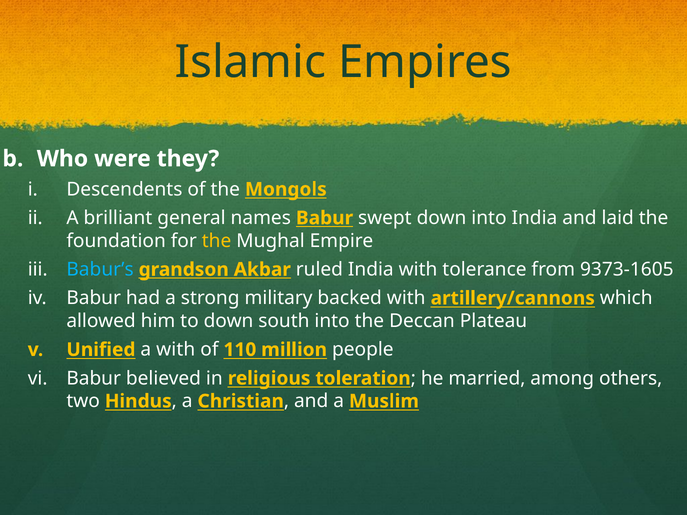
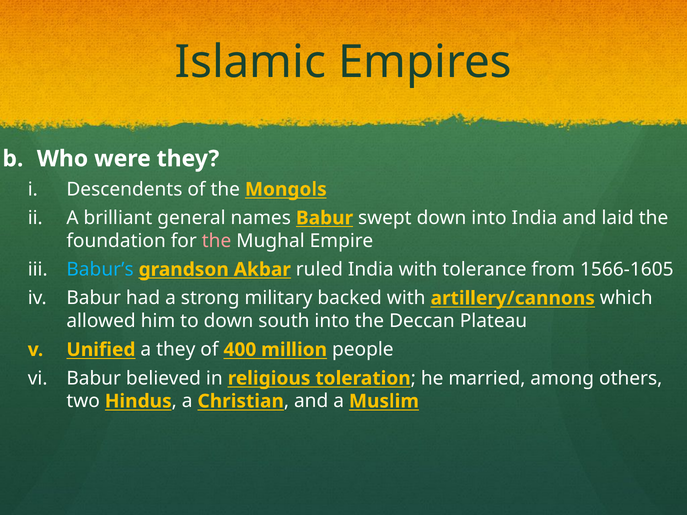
the at (217, 241) colour: yellow -> pink
9373-1605: 9373-1605 -> 1566-1605
a with: with -> they
110: 110 -> 400
